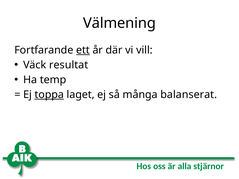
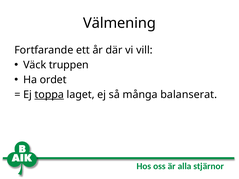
ett underline: present -> none
resultat: resultat -> truppen
temp: temp -> ordet
